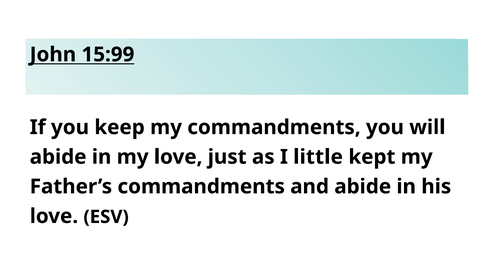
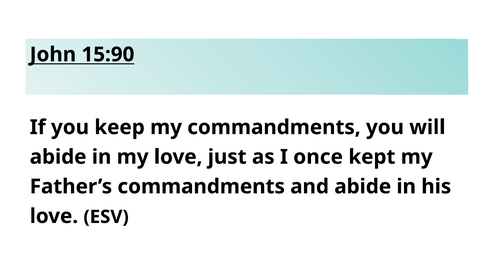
15:99: 15:99 -> 15:90
little: little -> once
